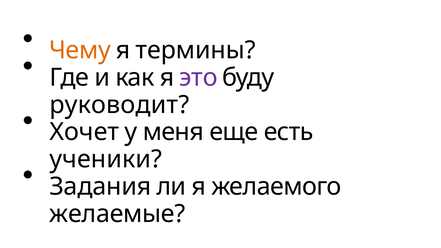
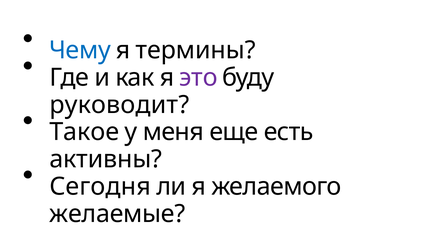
Чему colour: orange -> blue
Хочет: Хочет -> Такое
ученики: ученики -> активны
Задания: Задания -> Сегодня
